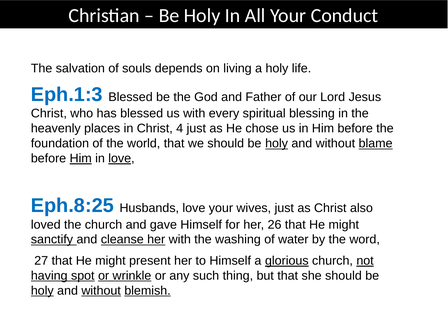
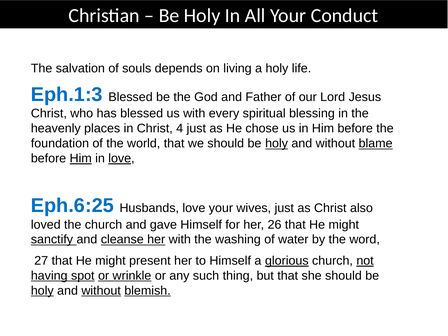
Eph.8:25: Eph.8:25 -> Eph.6:25
